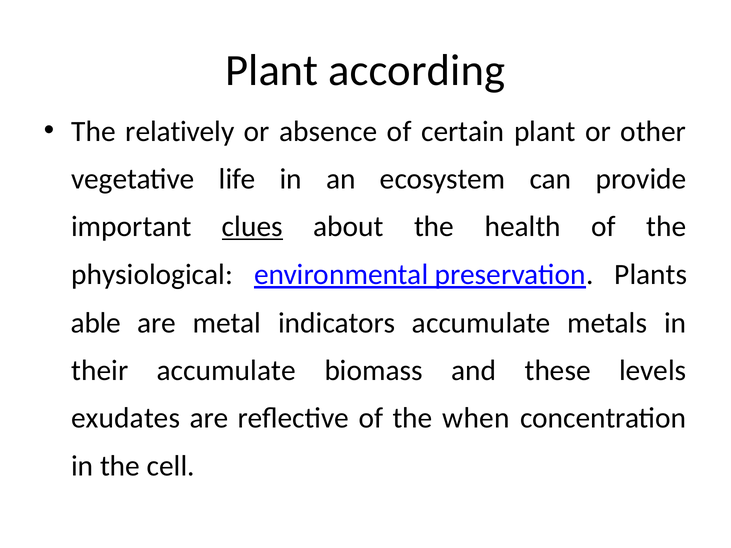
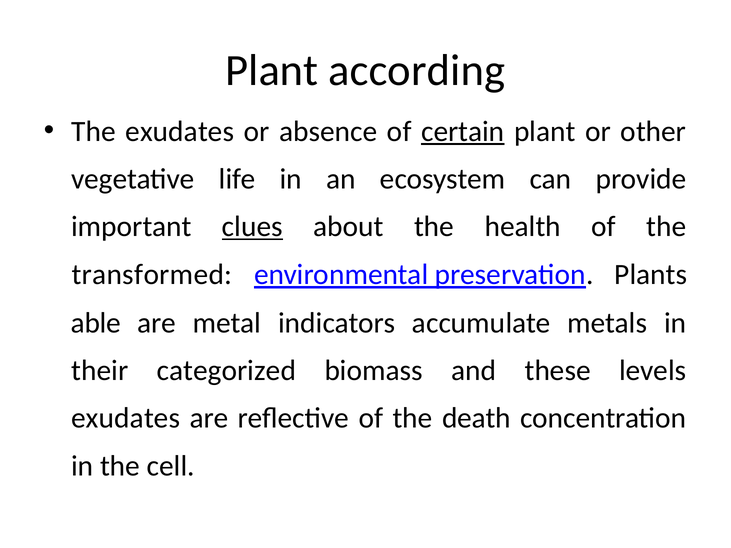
The relatively: relatively -> exudates
certain underline: none -> present
physiological: physiological -> transformed
their accumulate: accumulate -> categorized
when: when -> death
